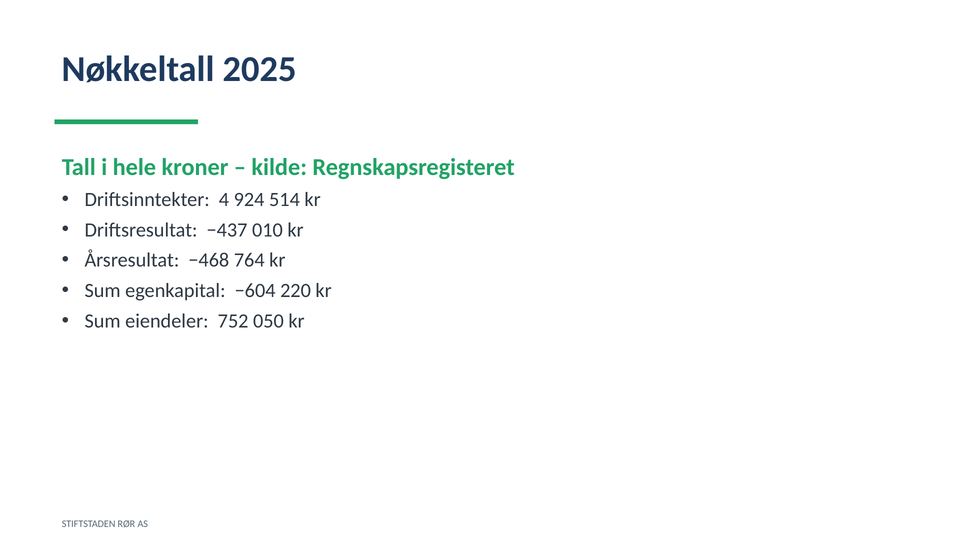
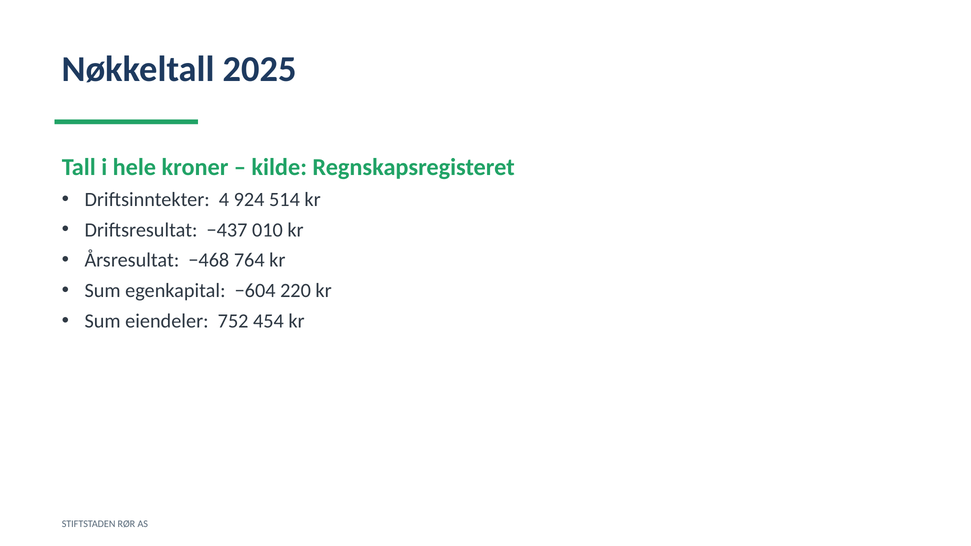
050: 050 -> 454
